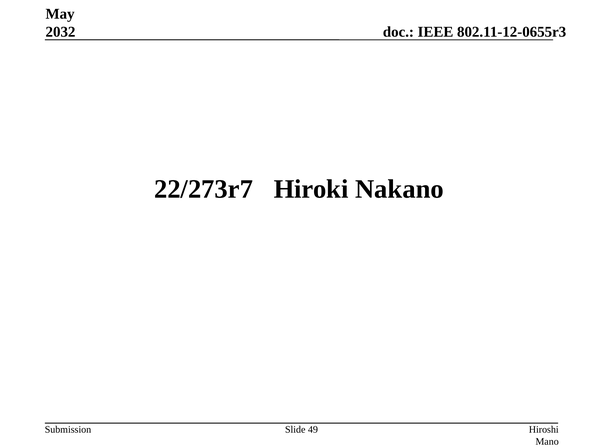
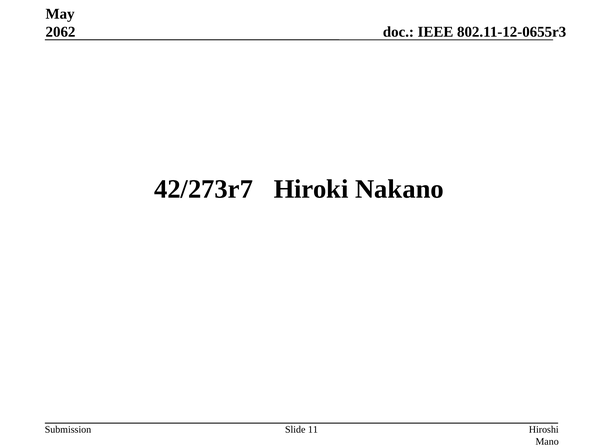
2032: 2032 -> 2062
22/273r7: 22/273r7 -> 42/273r7
49: 49 -> 11
